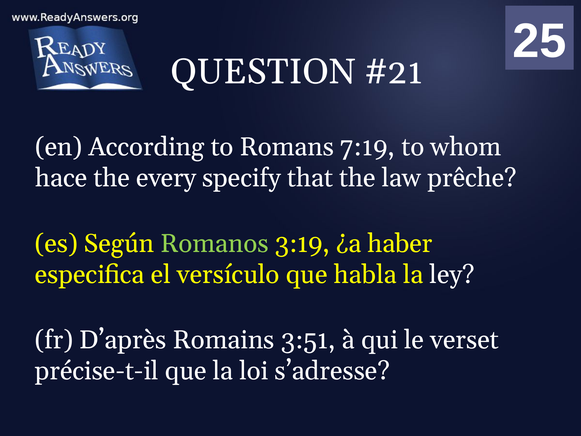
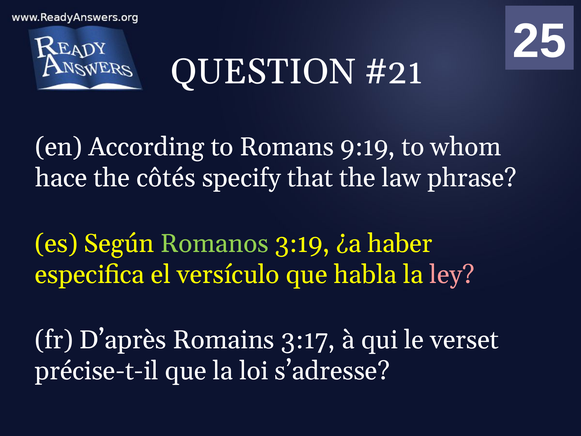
7:19: 7:19 -> 9:19
every: every -> côtés
prêche: prêche -> phrase
ley colour: white -> pink
3:51: 3:51 -> 3:17
